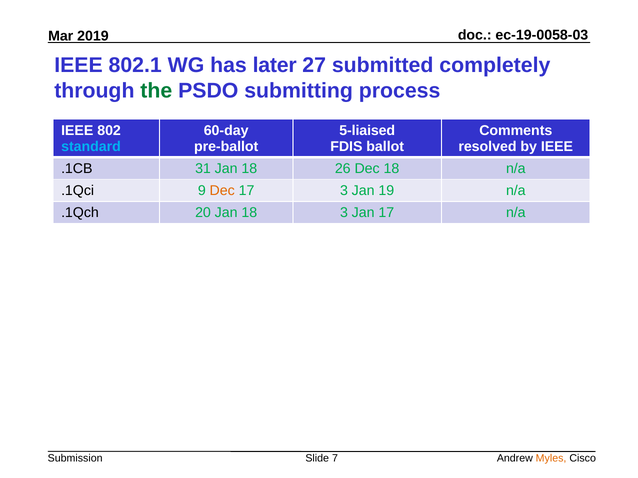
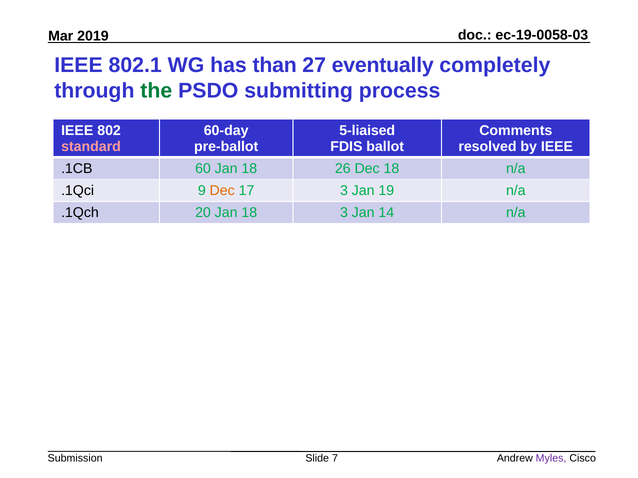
later: later -> than
submitted: submitted -> eventually
standard colour: light blue -> pink
31: 31 -> 60
Jan 17: 17 -> 14
Myles colour: orange -> purple
